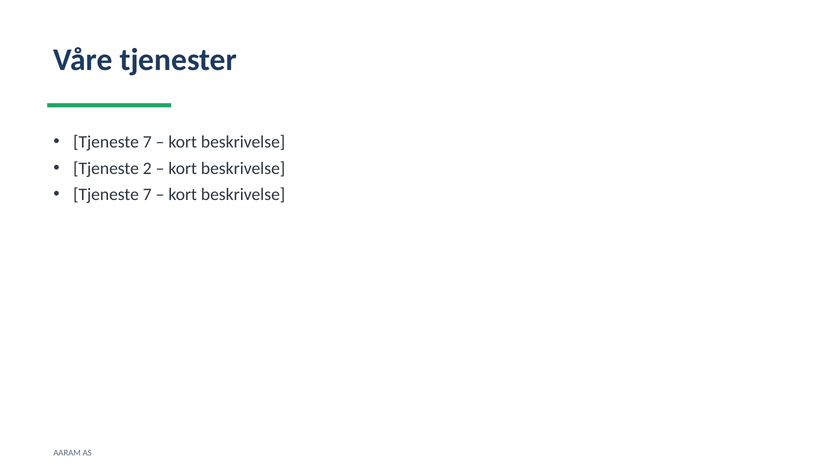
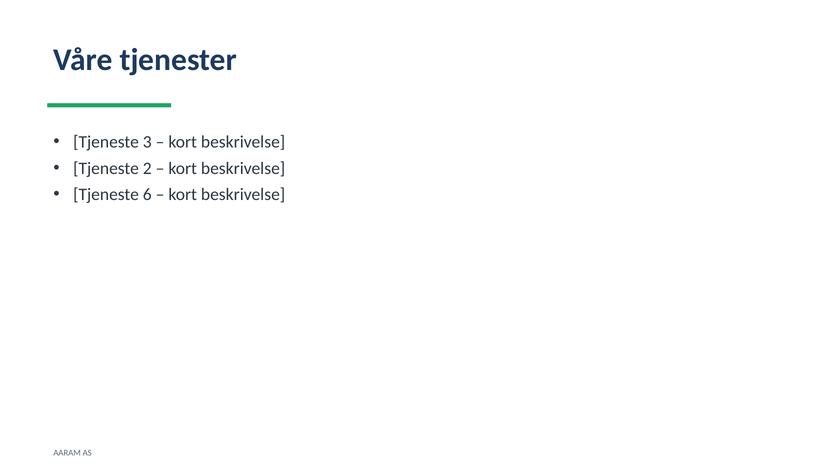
7 at (147, 142): 7 -> 3
7 at (147, 195): 7 -> 6
